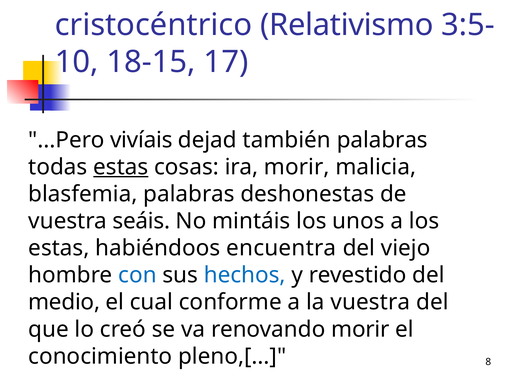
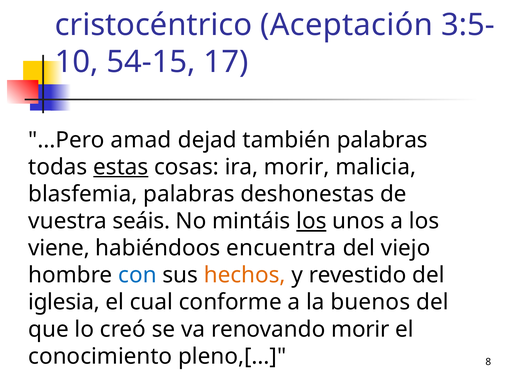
Relativismo: Relativismo -> Aceptación
18-15: 18-15 -> 54-15
vivíais: vivíais -> amad
los at (311, 221) underline: none -> present
estas at (59, 248): estas -> viene
hechos colour: blue -> orange
medio: medio -> iglesia
la vuestra: vuestra -> buenos
